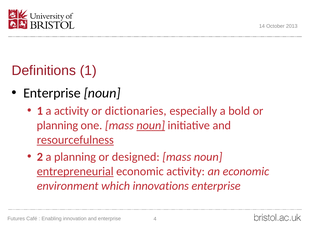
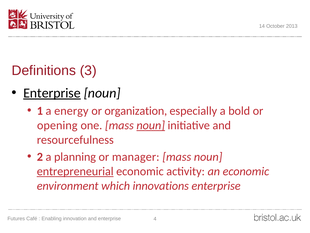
Definitions 1: 1 -> 3
Enterprise at (52, 93) underline: none -> present
a activity: activity -> energy
dictionaries: dictionaries -> organization
planning at (57, 125): planning -> opening
resourcefulness underline: present -> none
designed: designed -> manager
